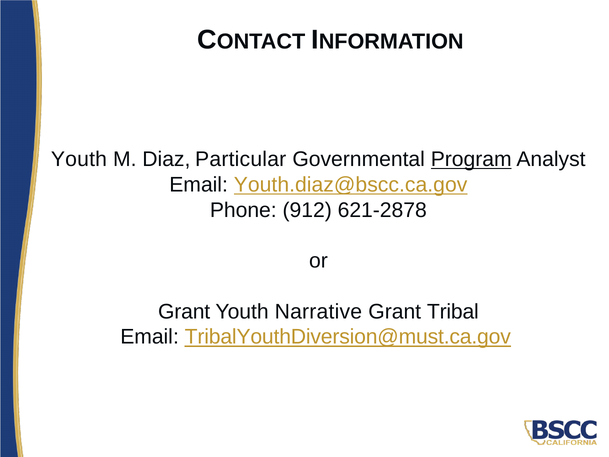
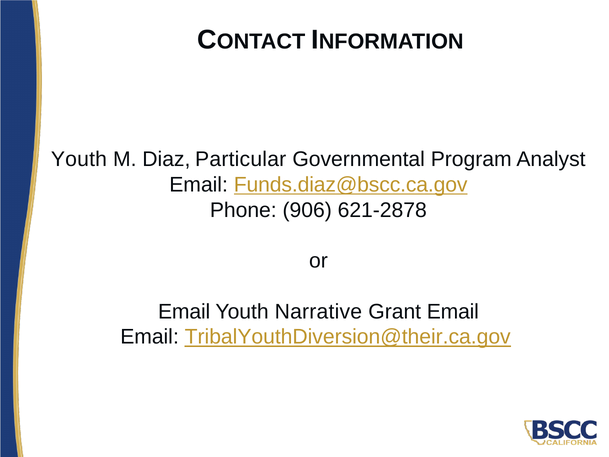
Program underline: present -> none
Youth.diaz@bscc.ca.gov: Youth.diaz@bscc.ca.gov -> Funds.diaz@bscc.ca.gov
912: 912 -> 906
Grant at (184, 311): Grant -> Email
Grant Tribal: Tribal -> Email
TribalYouthDiversion@must.ca.gov: TribalYouthDiversion@must.ca.gov -> TribalYouthDiversion@their.ca.gov
